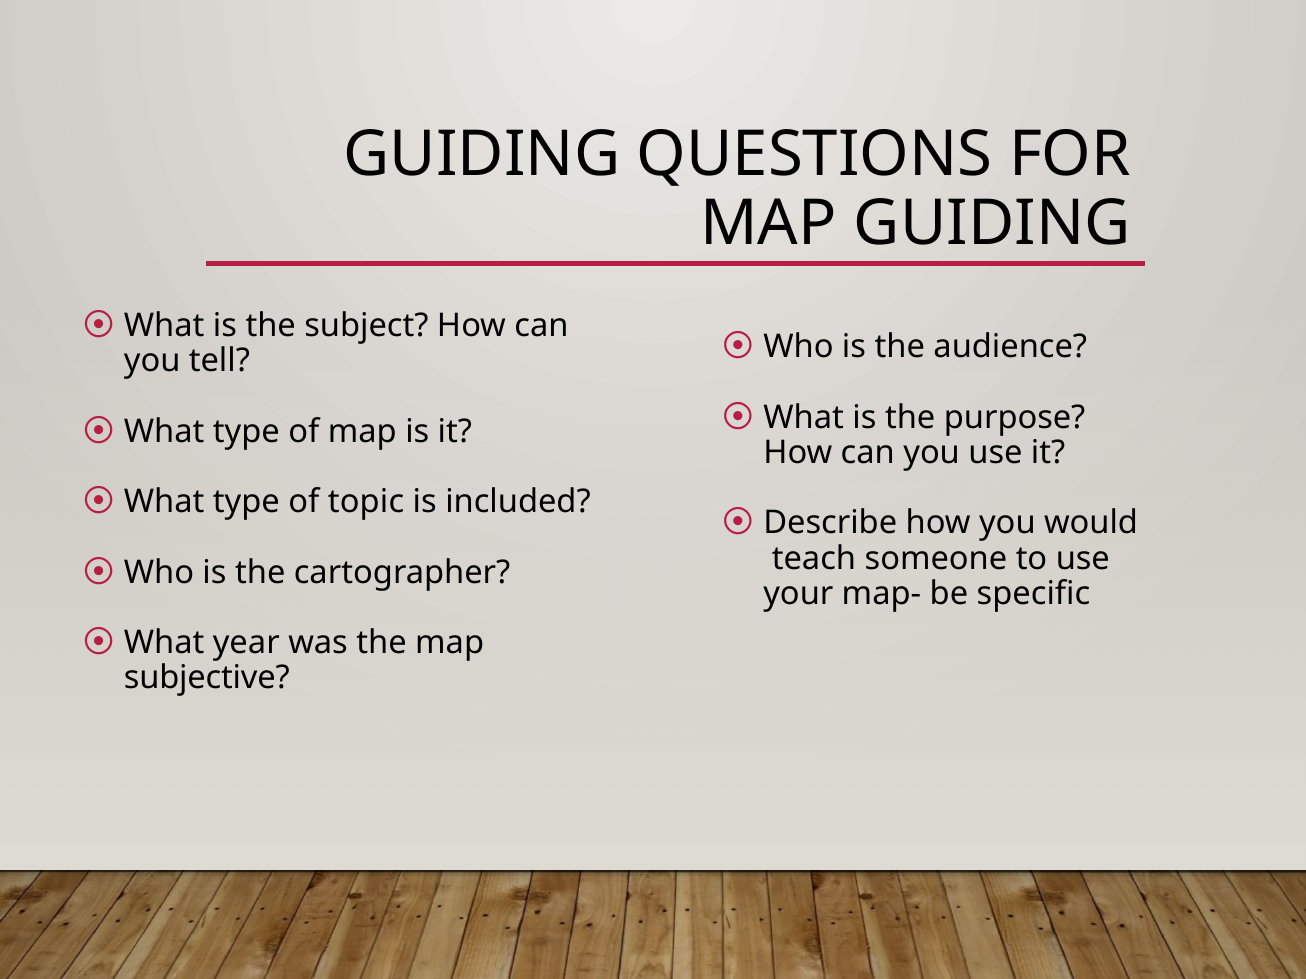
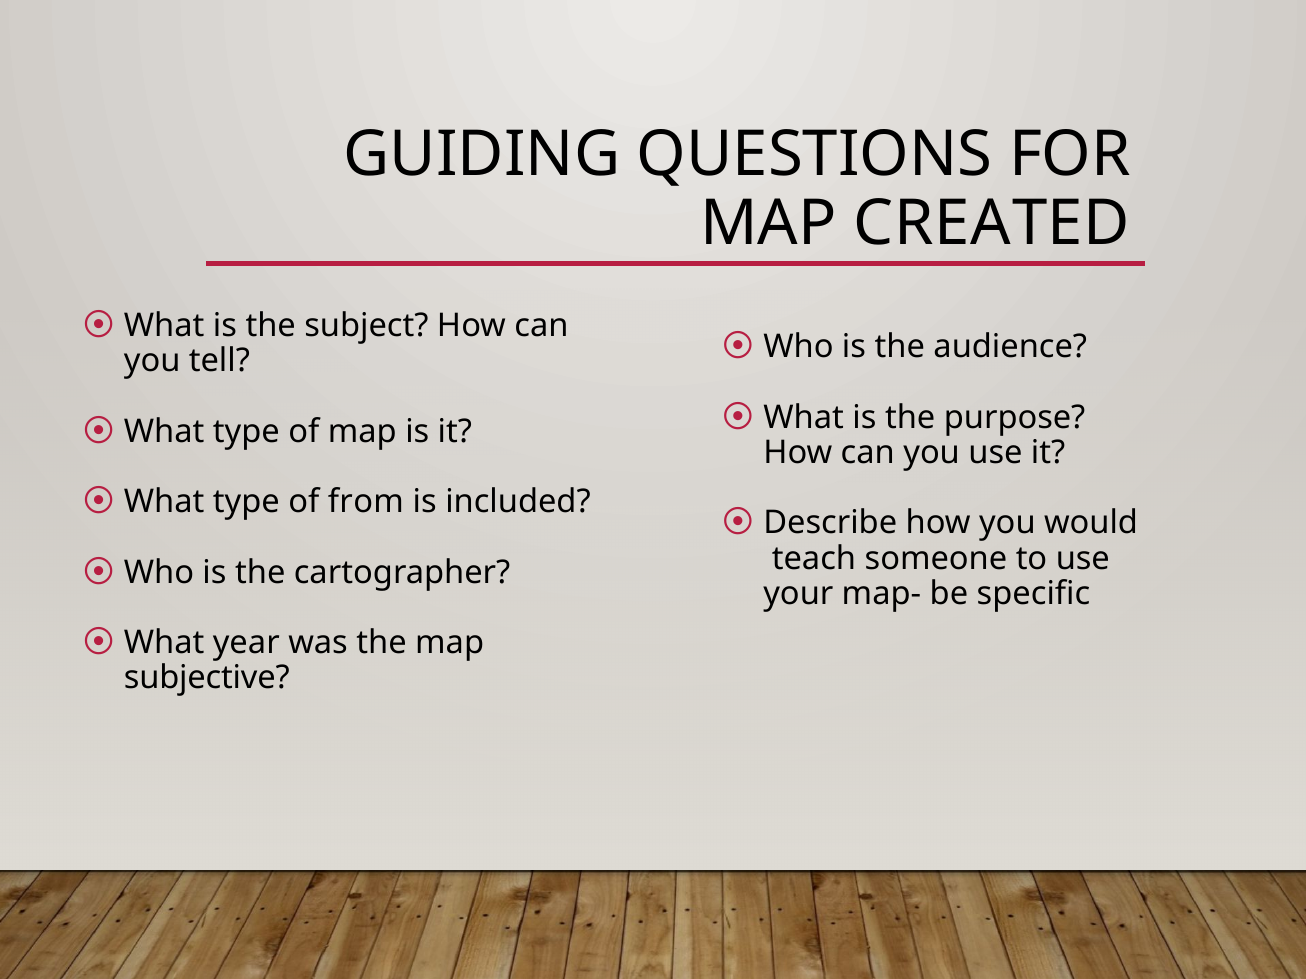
MAP GUIDING: GUIDING -> CREATED
topic: topic -> from
